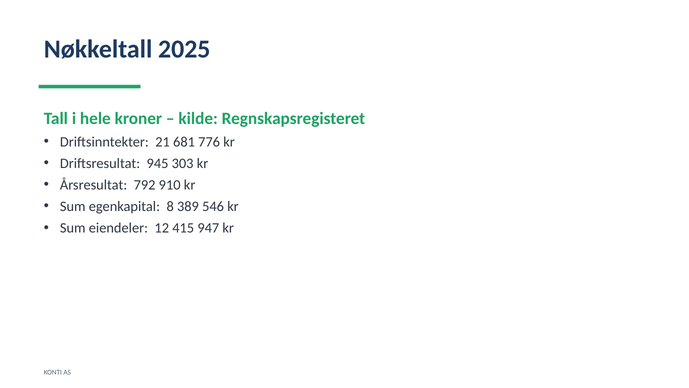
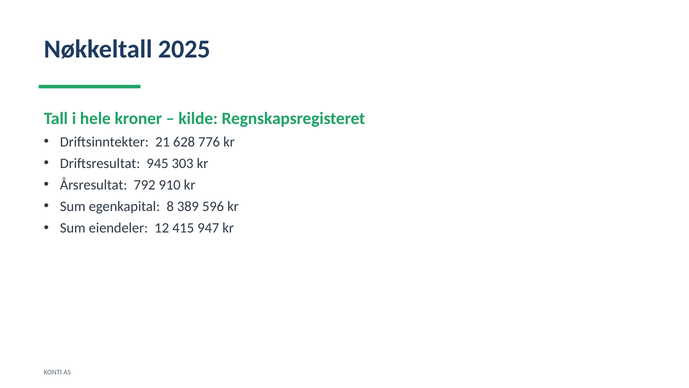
681: 681 -> 628
546: 546 -> 596
